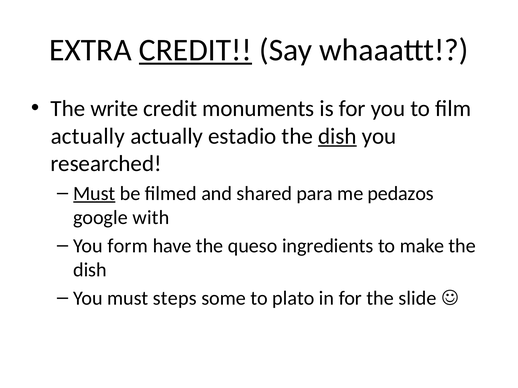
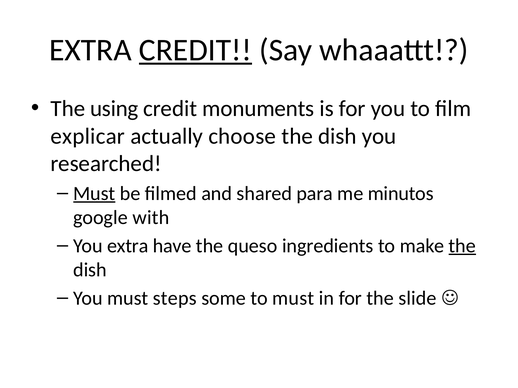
write: write -> using
actually at (88, 136): actually -> explicar
estadio: estadio -> choose
dish at (337, 136) underline: present -> none
pedazos: pedazos -> minutos
You form: form -> extra
the at (462, 246) underline: none -> present
to plato: plato -> must
